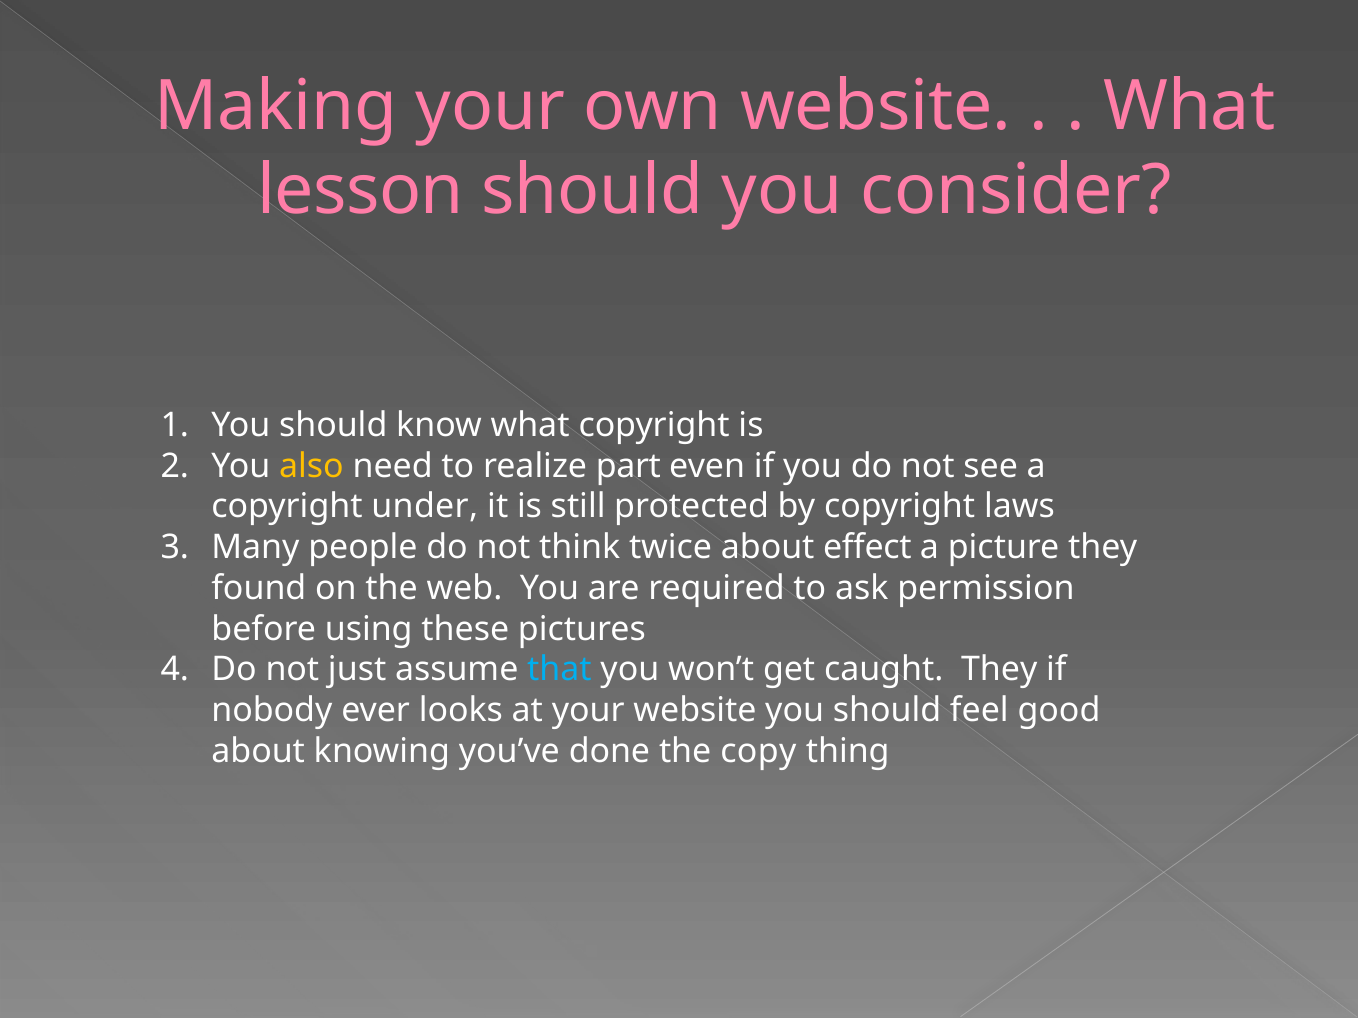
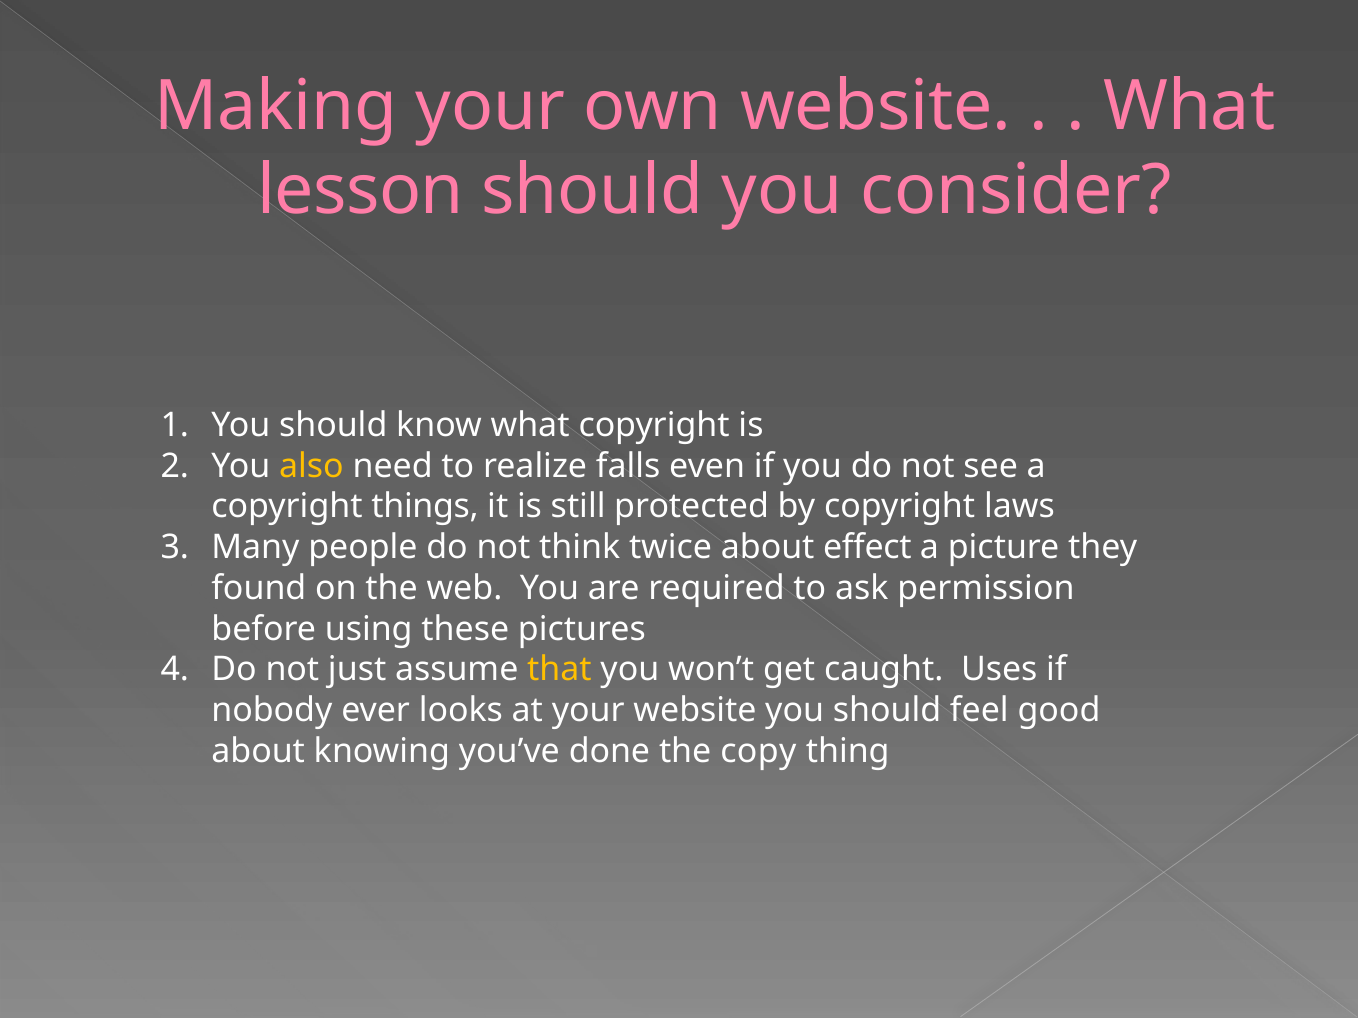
part: part -> falls
under: under -> things
that colour: light blue -> yellow
caught They: They -> Uses
